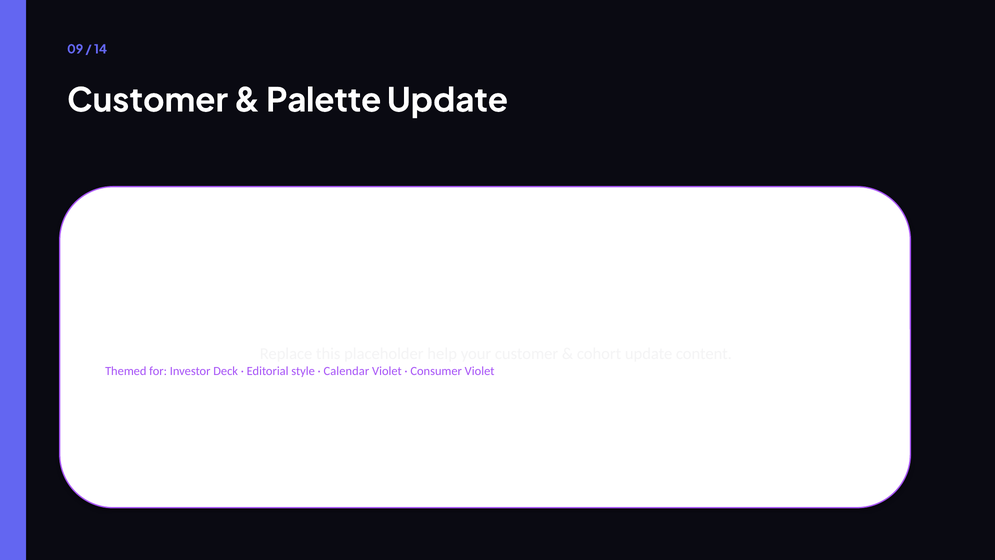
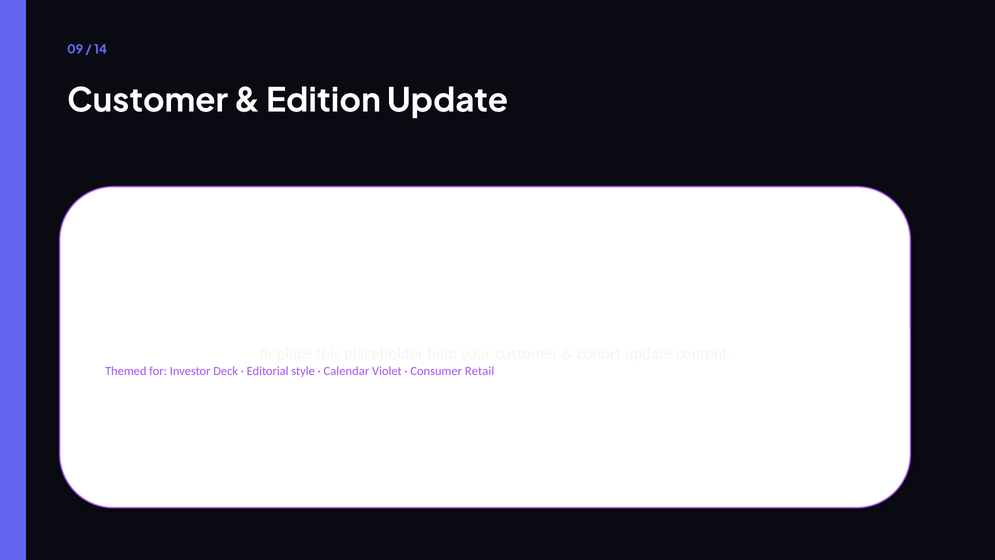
Palette: Palette -> Edition
Consumer Violet: Violet -> Retail
